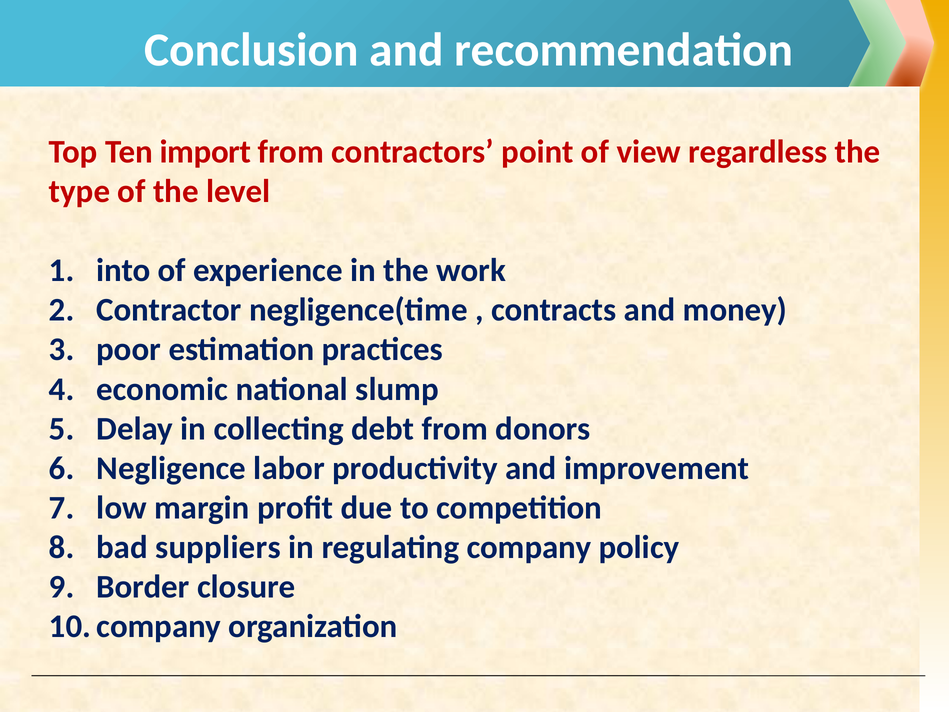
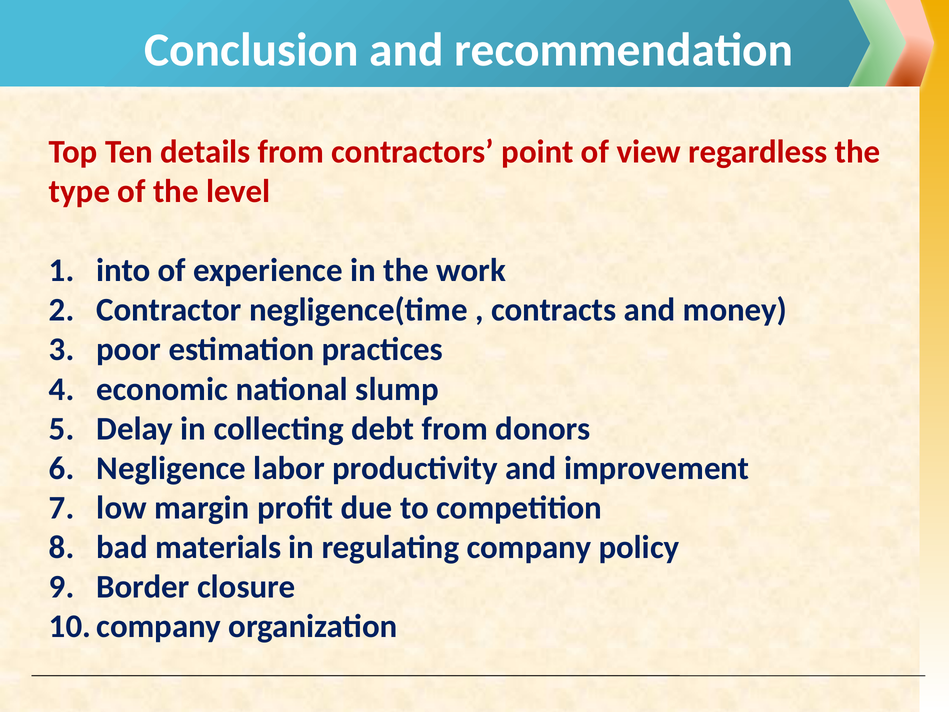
import: import -> details
suppliers: suppliers -> materials
